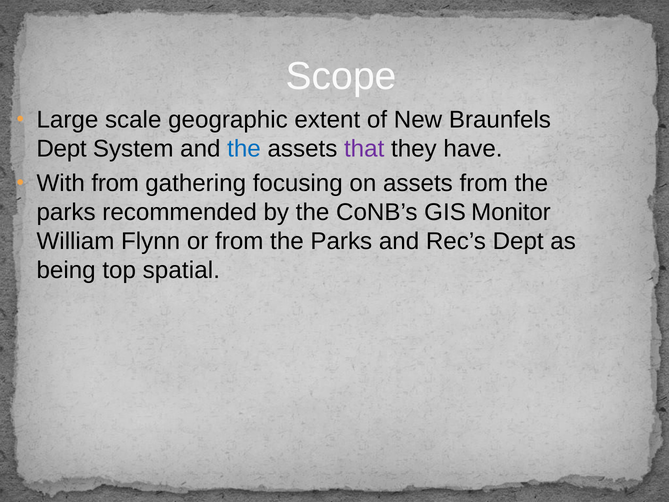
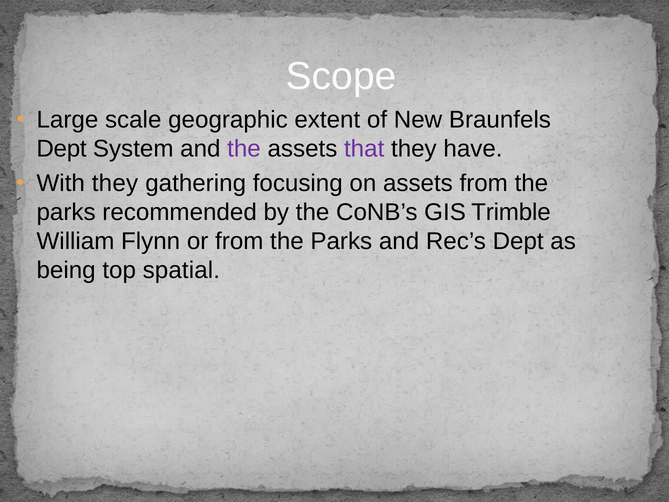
the at (244, 149) colour: blue -> purple
With from: from -> they
Monitor: Monitor -> Trimble
